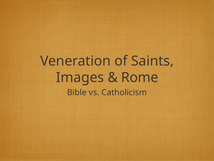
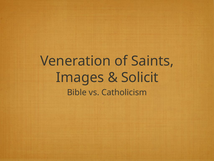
Rome: Rome -> Solicit
